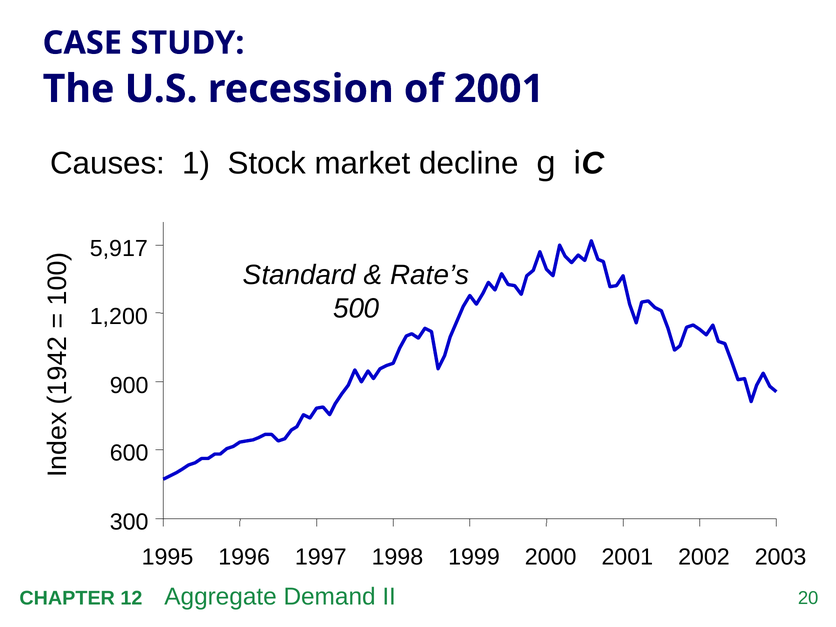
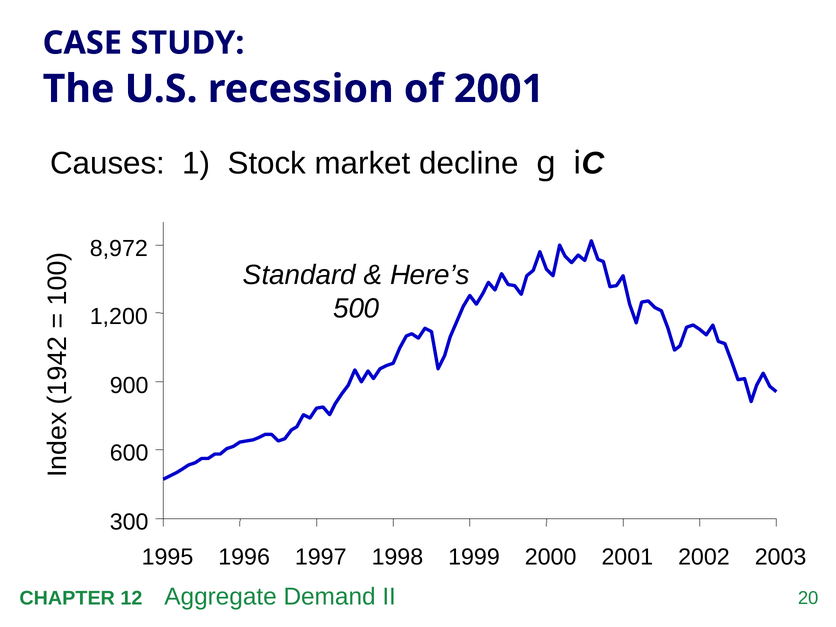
5,917: 5,917 -> 8,972
Rate’s: Rate’s -> Here’s
